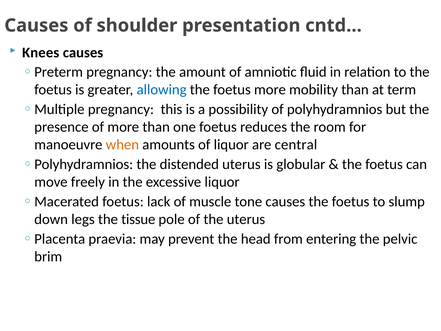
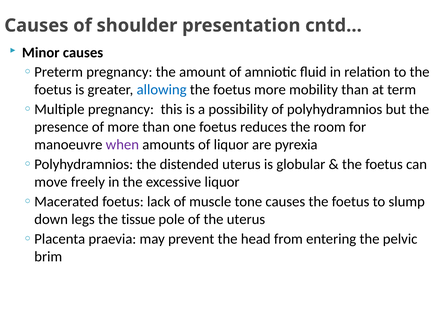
Knees: Knees -> Minor
when colour: orange -> purple
central: central -> pyrexia
